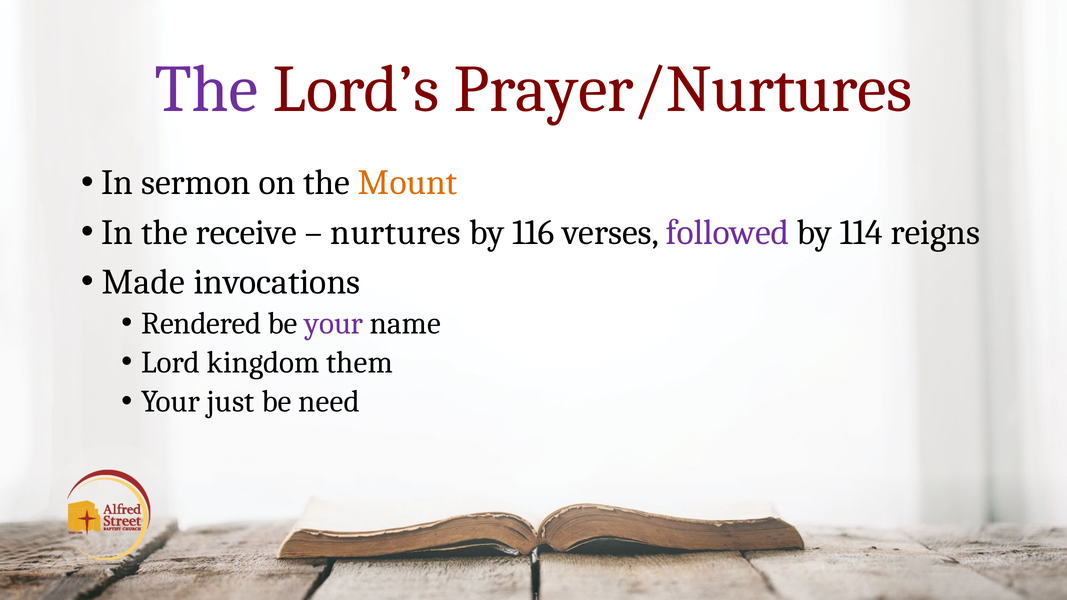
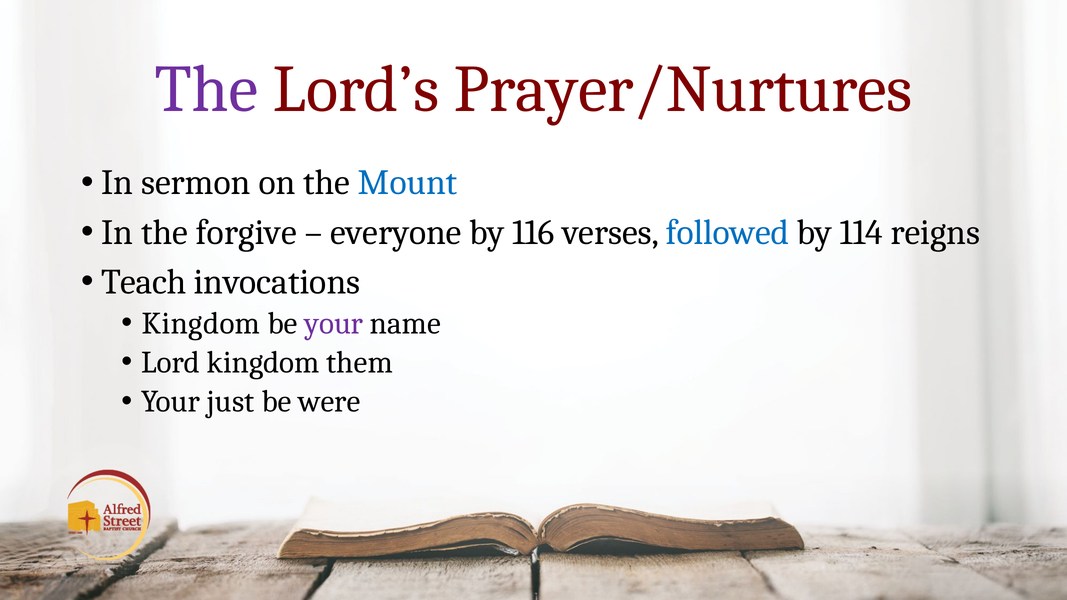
Mount colour: orange -> blue
receive: receive -> forgive
nurtures: nurtures -> everyone
followed colour: purple -> blue
Made: Made -> Teach
Rendered at (201, 323): Rendered -> Kingdom
need: need -> were
